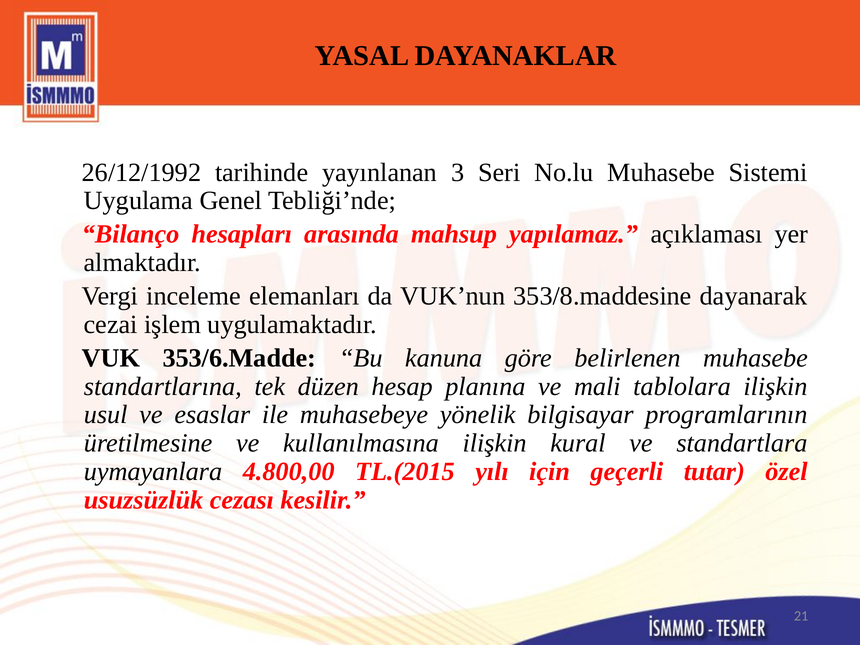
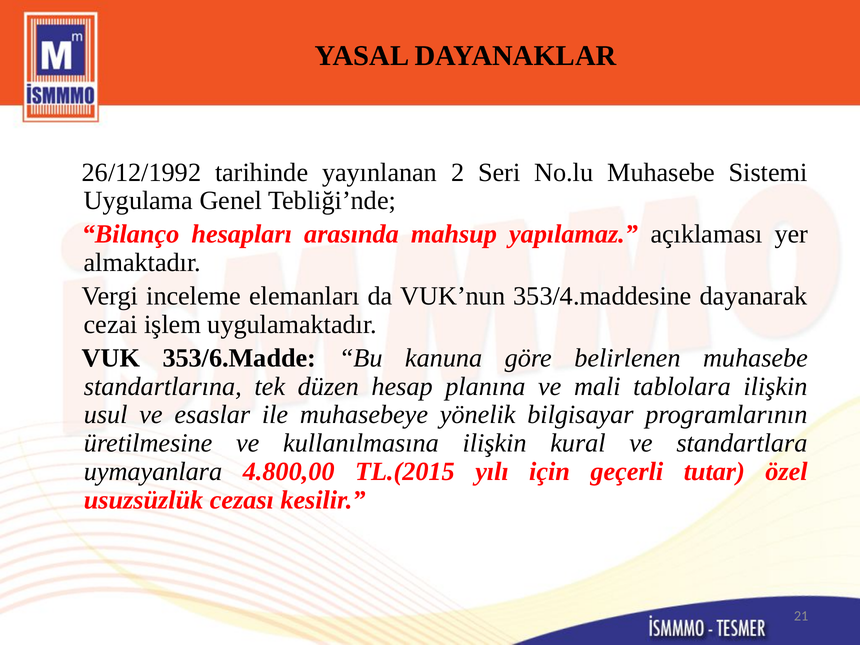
3: 3 -> 2
353/8.maddesine: 353/8.maddesine -> 353/4.maddesine
